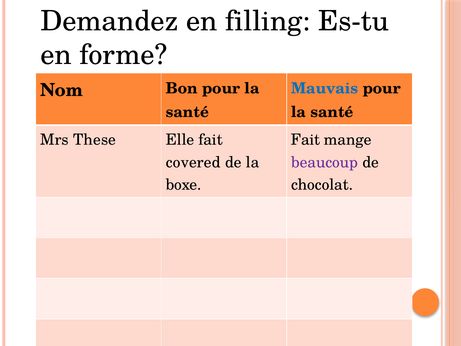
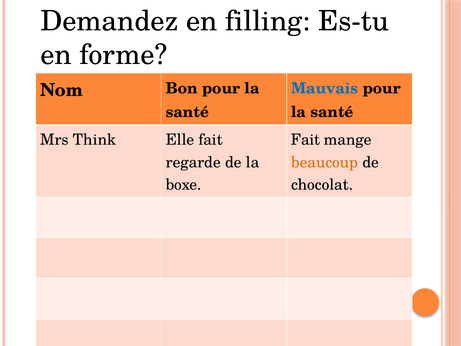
These: These -> Think
covered: covered -> regarde
beaucoup colour: purple -> orange
